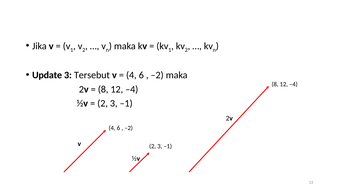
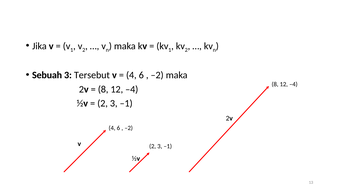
Update: Update -> Sebuah
